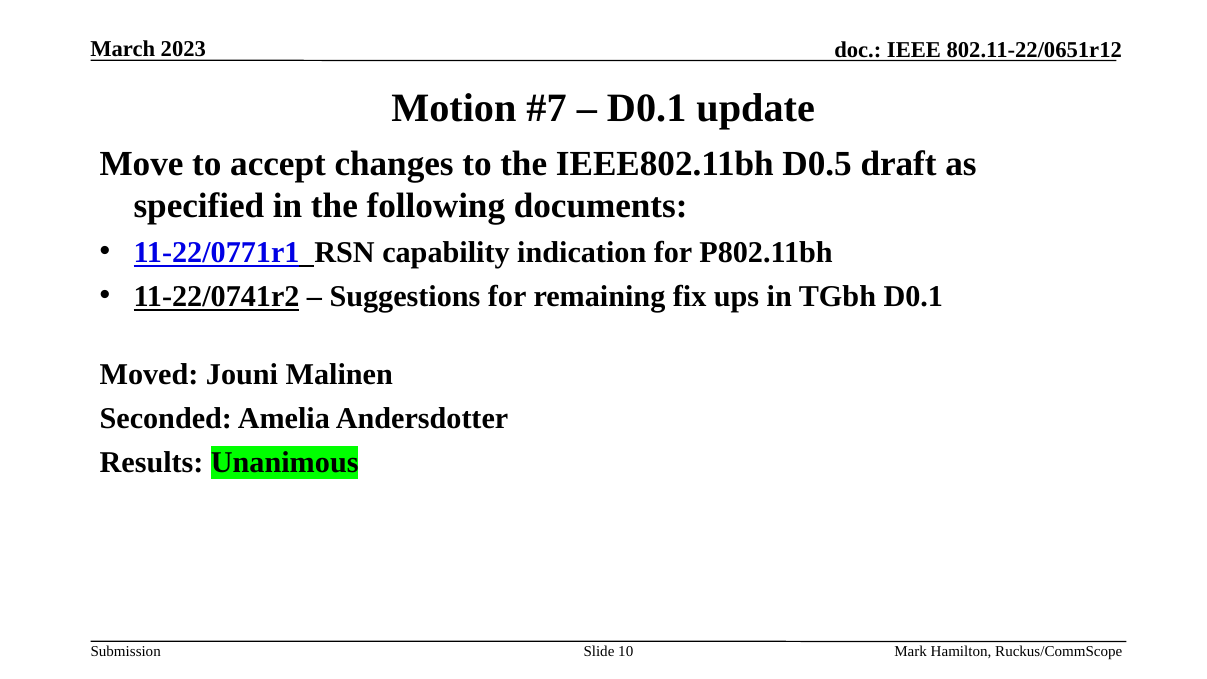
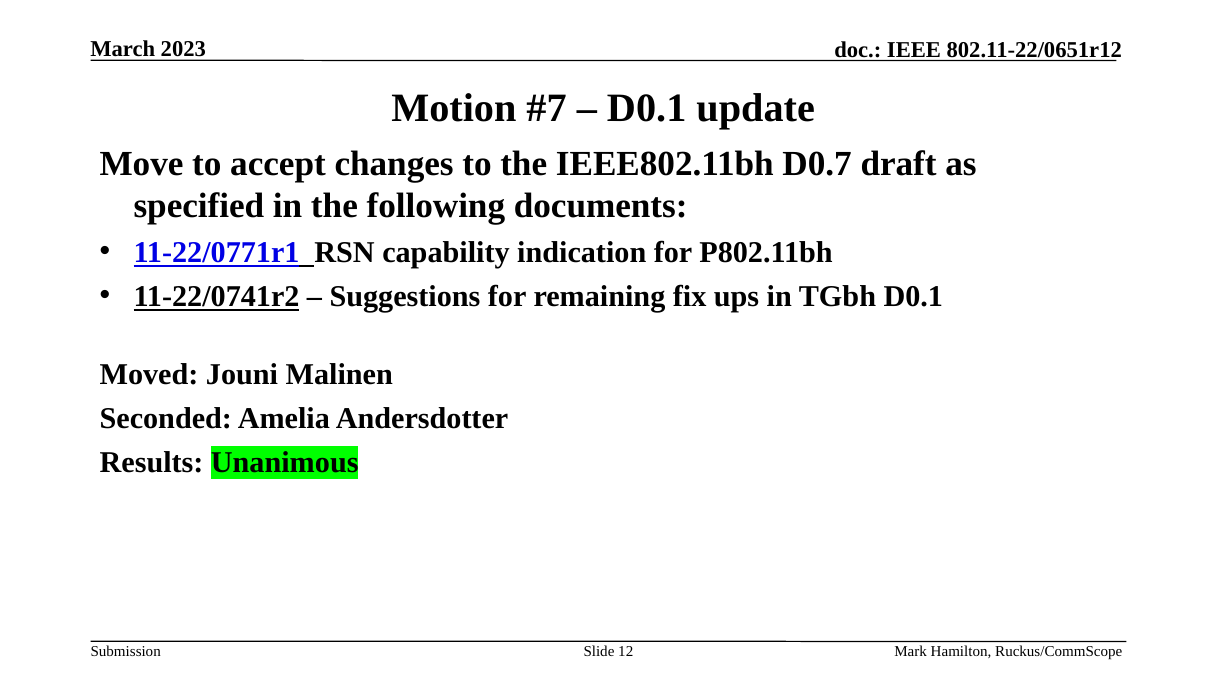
D0.5: D0.5 -> D0.7
10: 10 -> 12
